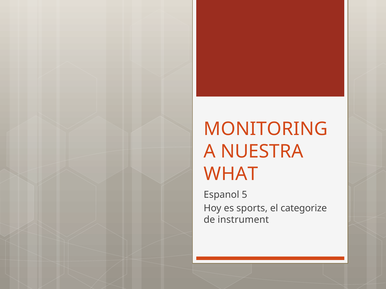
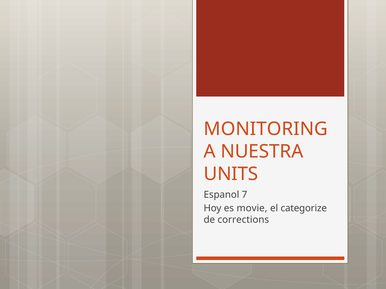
WHAT: WHAT -> UNITS
5: 5 -> 7
sports: sports -> movie
instrument: instrument -> corrections
